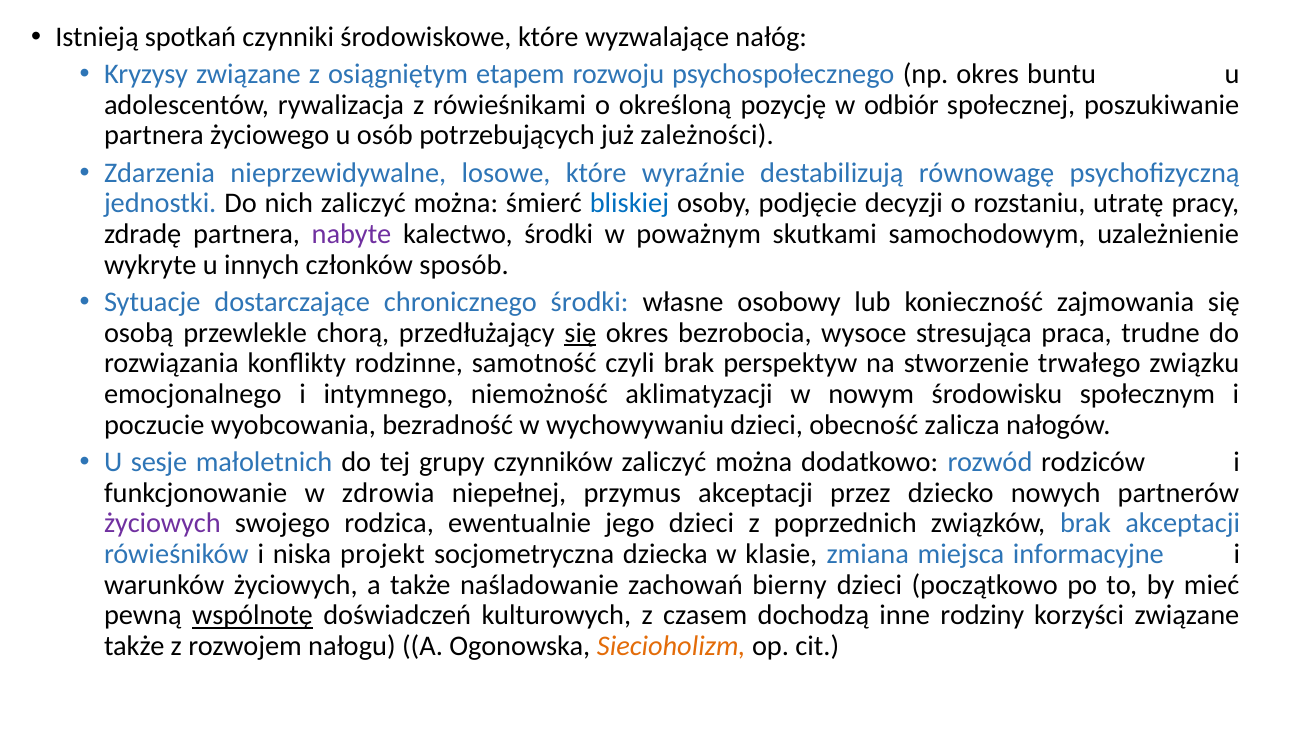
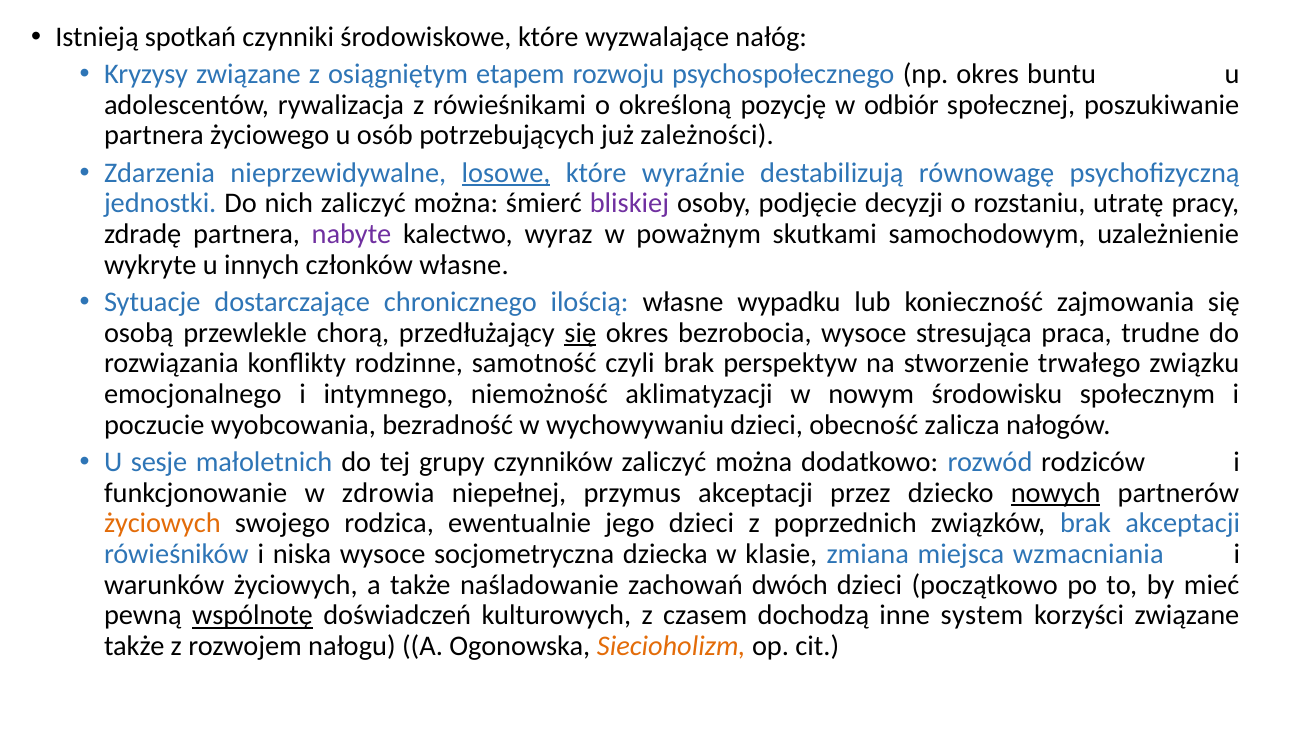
losowe underline: none -> present
bliskiej colour: blue -> purple
kalectwo środki: środki -> wyraz
członków sposób: sposób -> własne
chronicznego środki: środki -> ilością
osobowy: osobowy -> wypadku
nowych underline: none -> present
życiowych at (162, 524) colour: purple -> orange
niska projekt: projekt -> wysoce
informacyjne: informacyjne -> wzmacniania
bierny: bierny -> dwóch
rodziny: rodziny -> system
